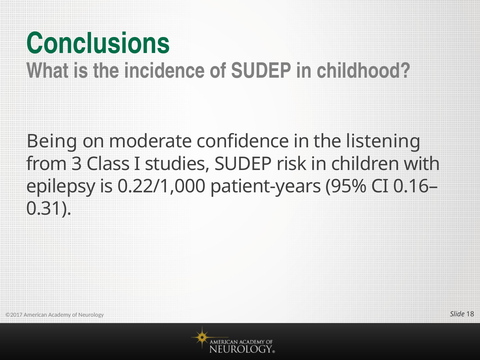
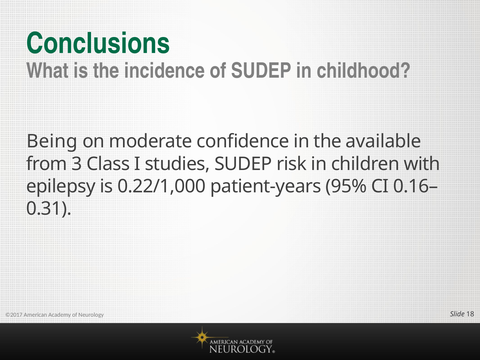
listening: listening -> available
